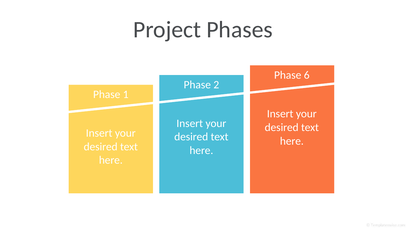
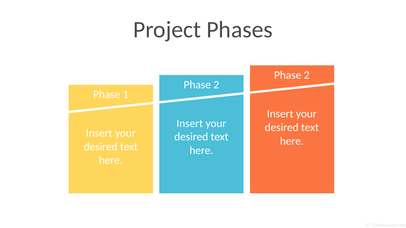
6 at (307, 75): 6 -> 2
